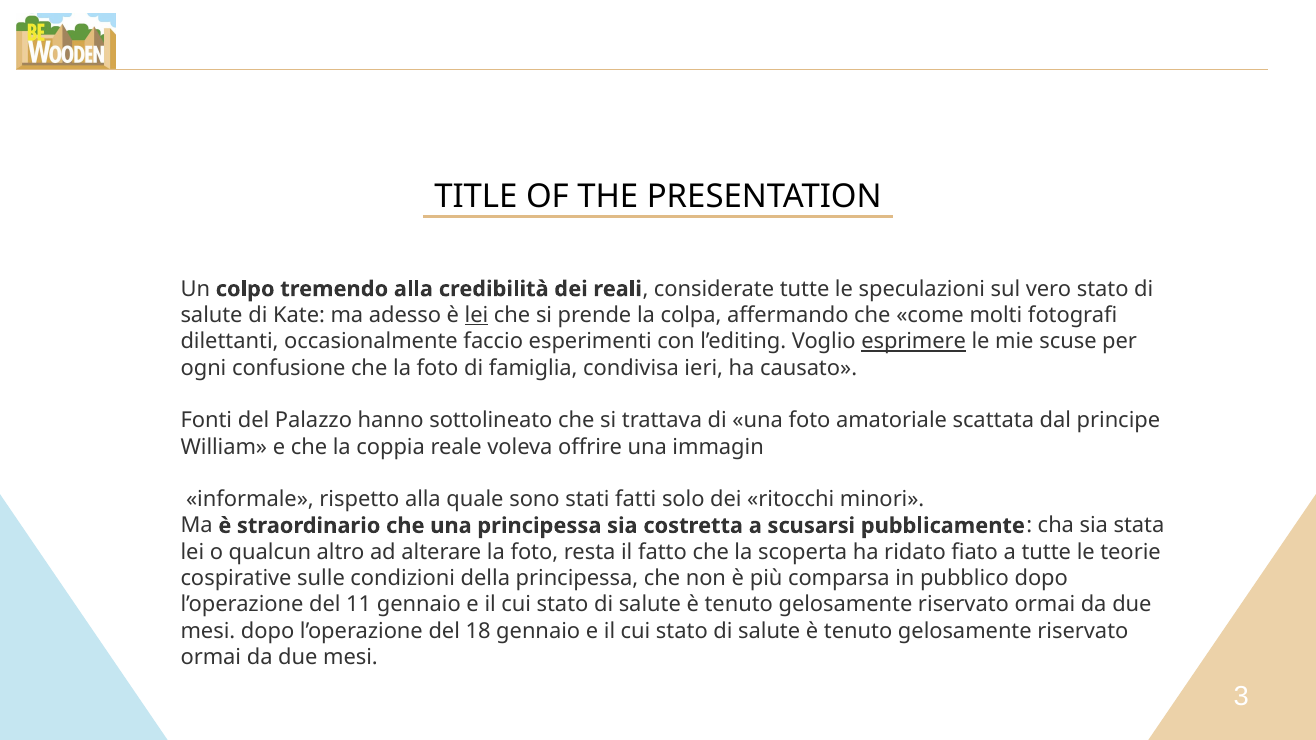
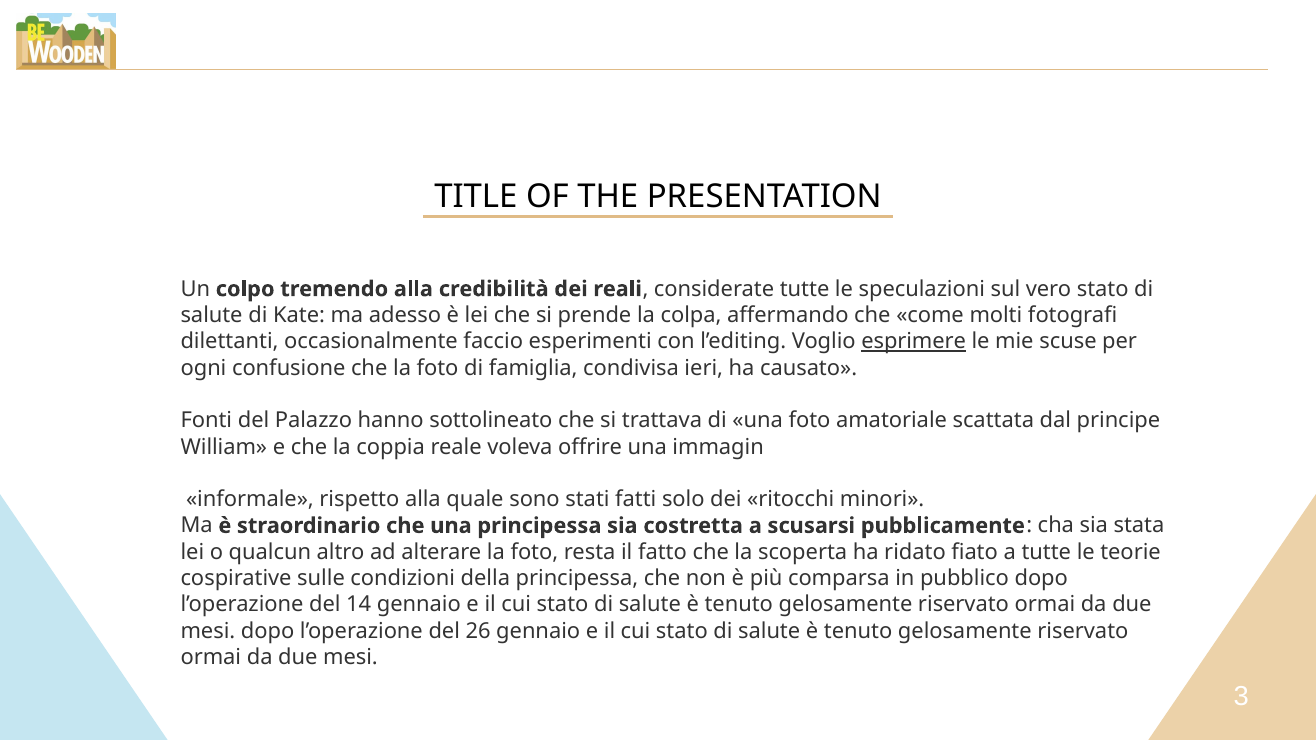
lei at (477, 315) underline: present -> none
11: 11 -> 14
18: 18 -> 26
